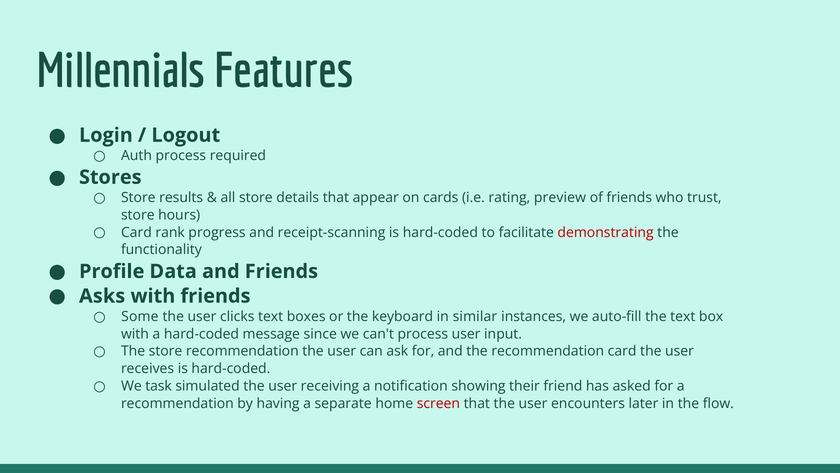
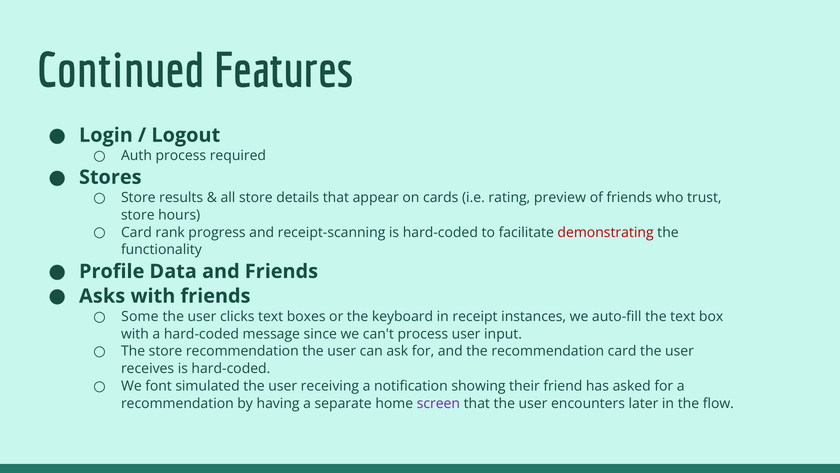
Millennials: Millennials -> Continued
similar: similar -> receipt
task: task -> font
screen colour: red -> purple
